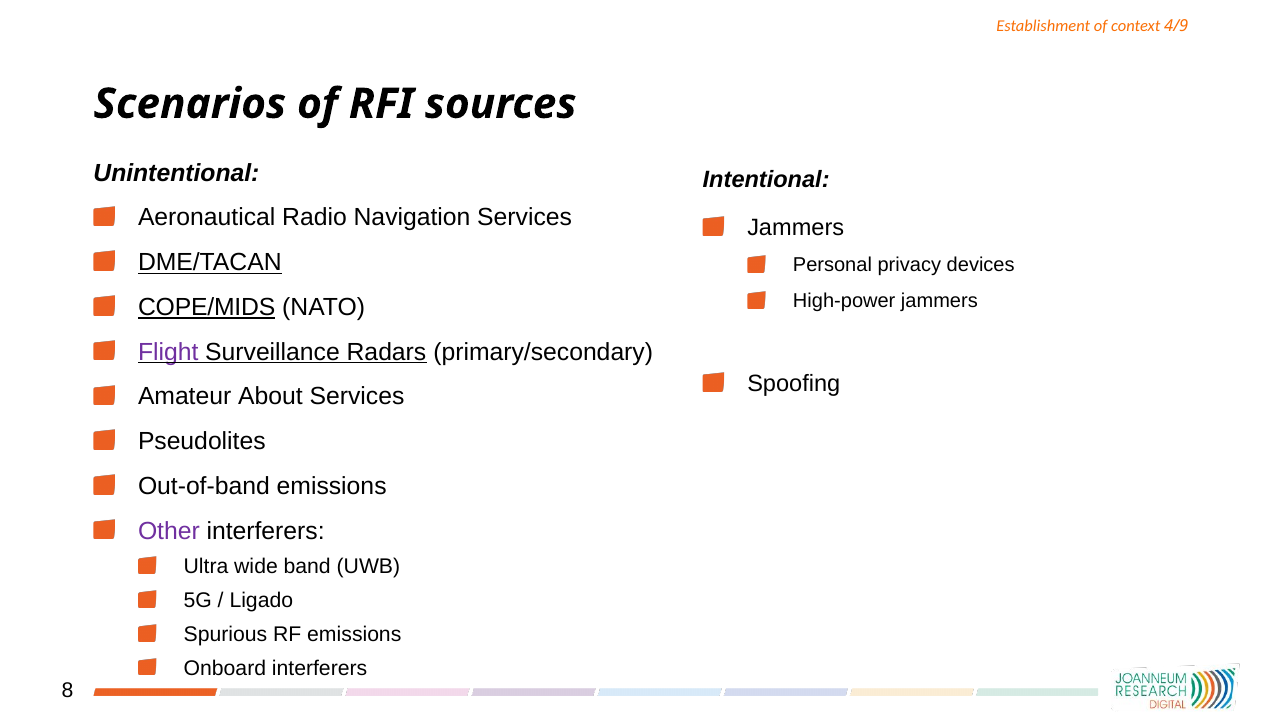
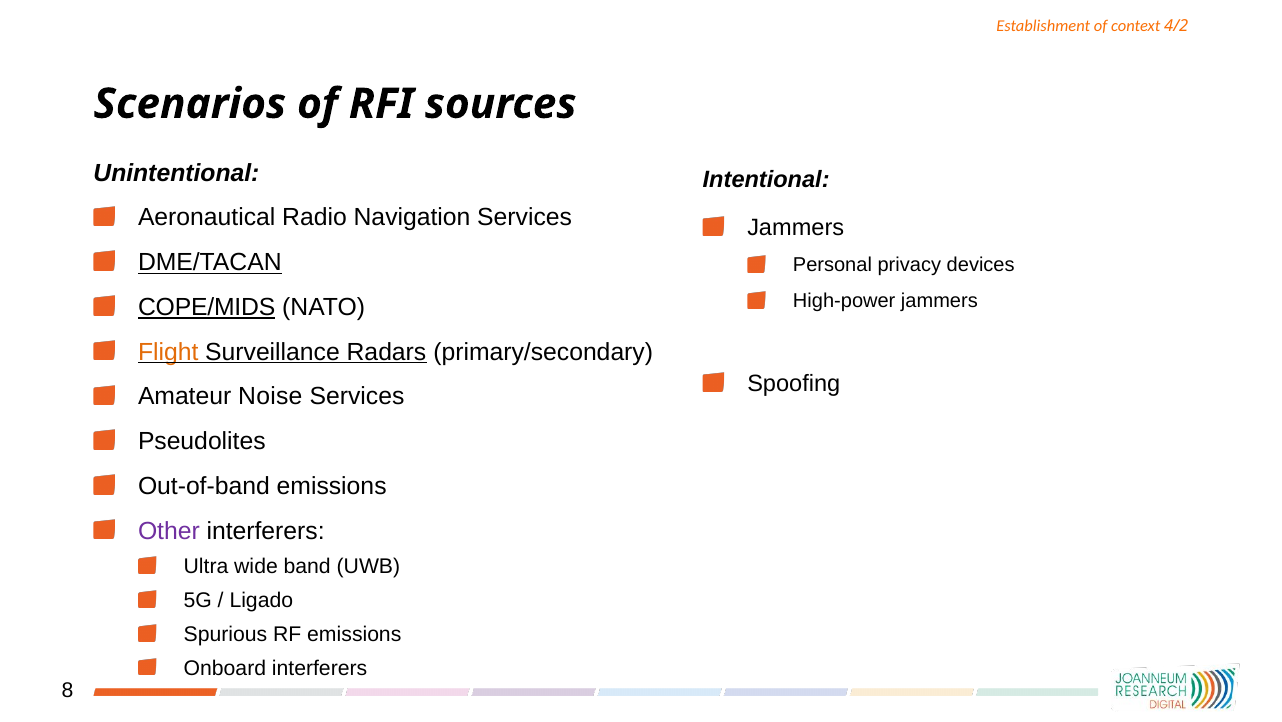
4/9: 4/9 -> 4/2
Flight colour: purple -> orange
About: About -> Noise
